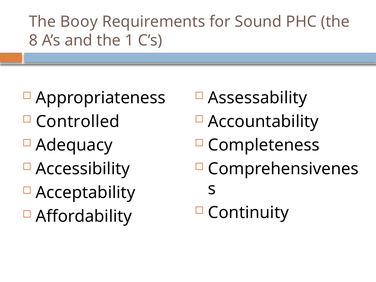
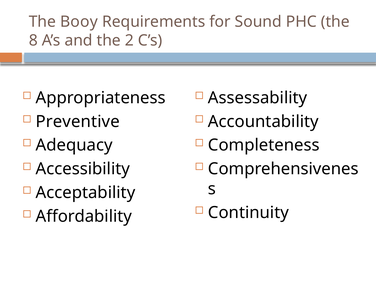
1: 1 -> 2
Controlled: Controlled -> Preventive
